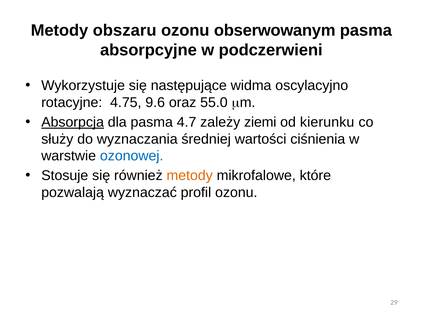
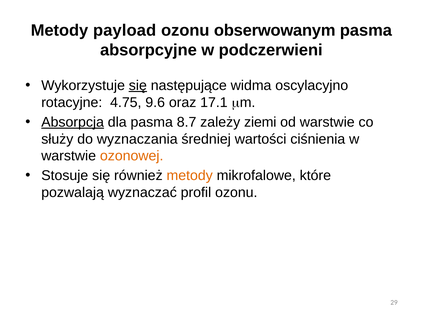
obszaru: obszaru -> payload
się at (138, 86) underline: none -> present
55.0: 55.0 -> 17.1
4.7: 4.7 -> 8.7
od kierunku: kierunku -> warstwie
ozonowej colour: blue -> orange
